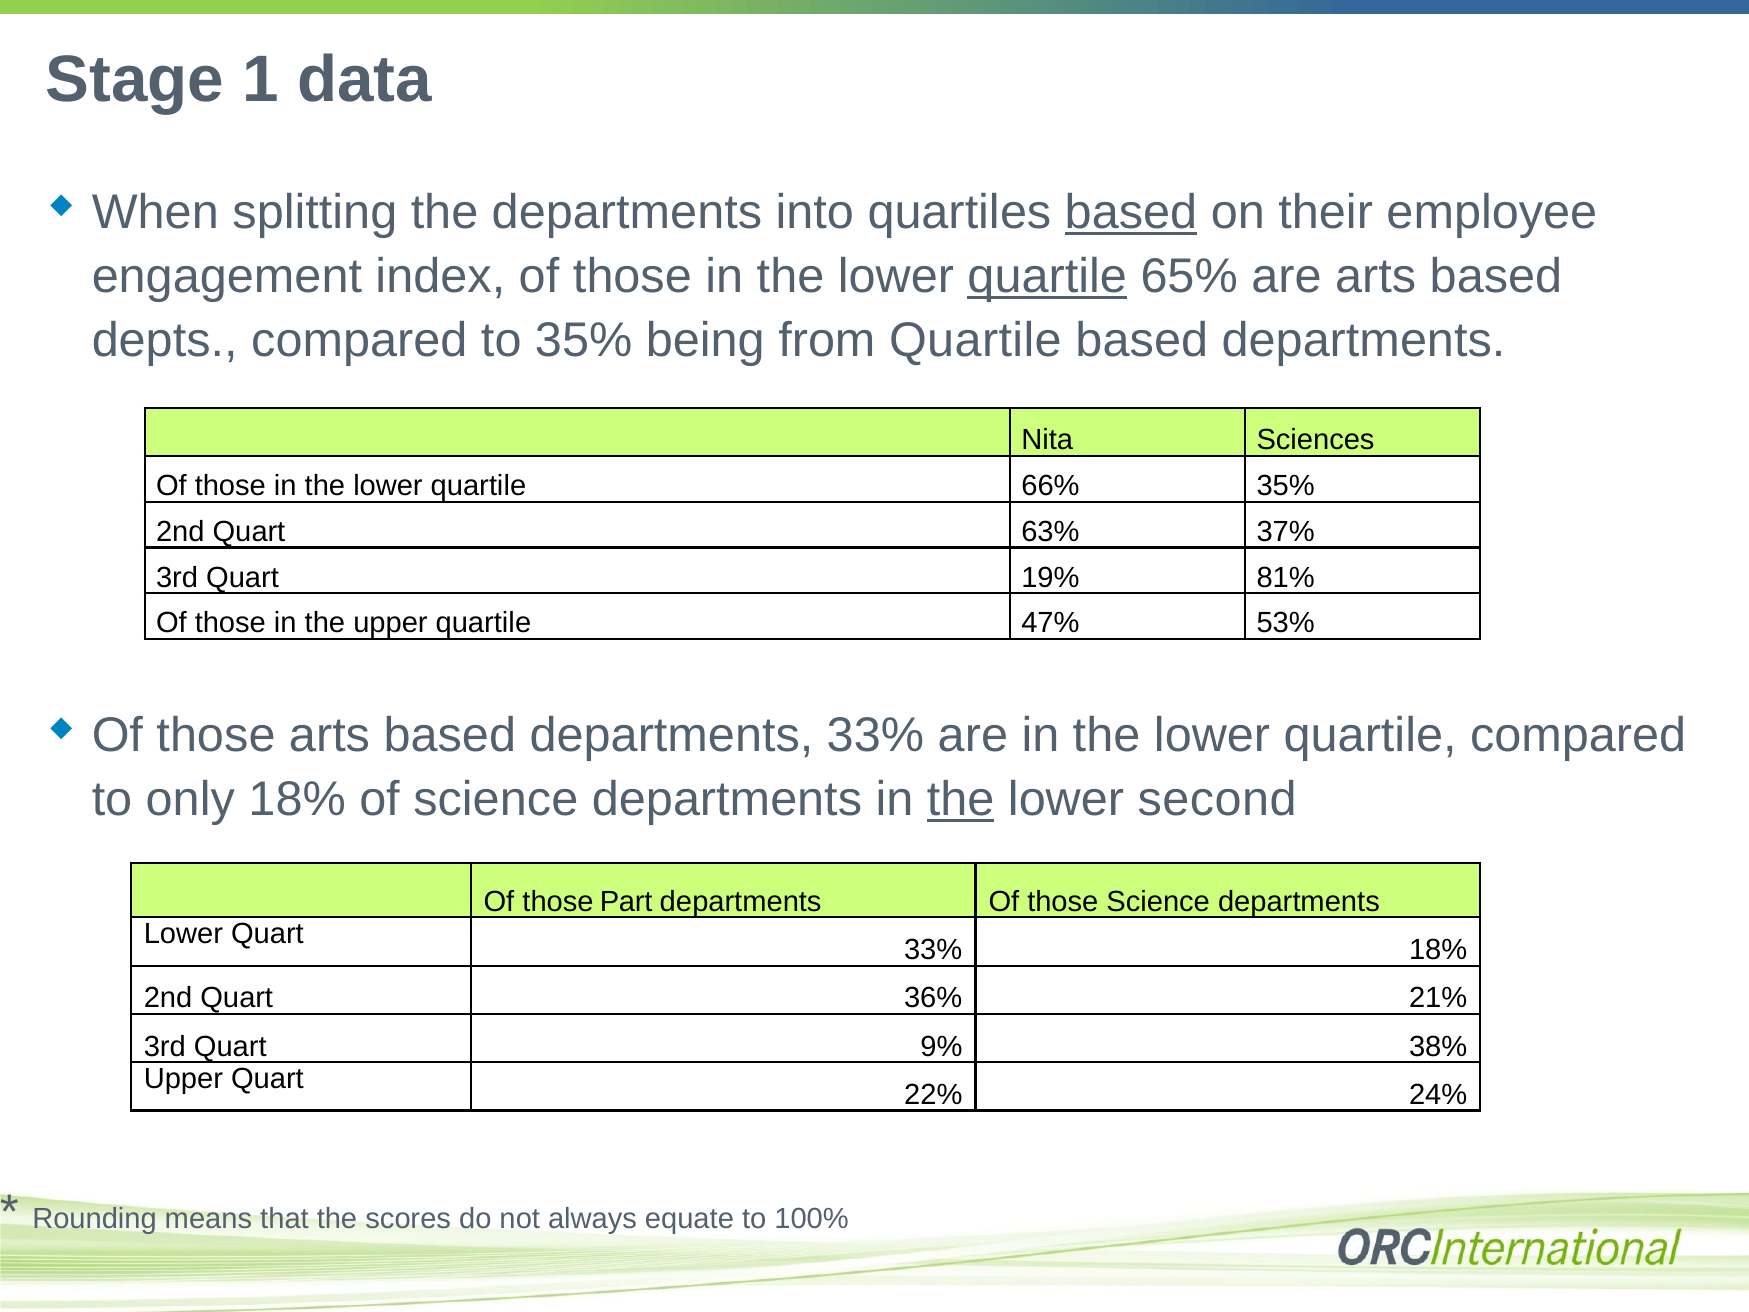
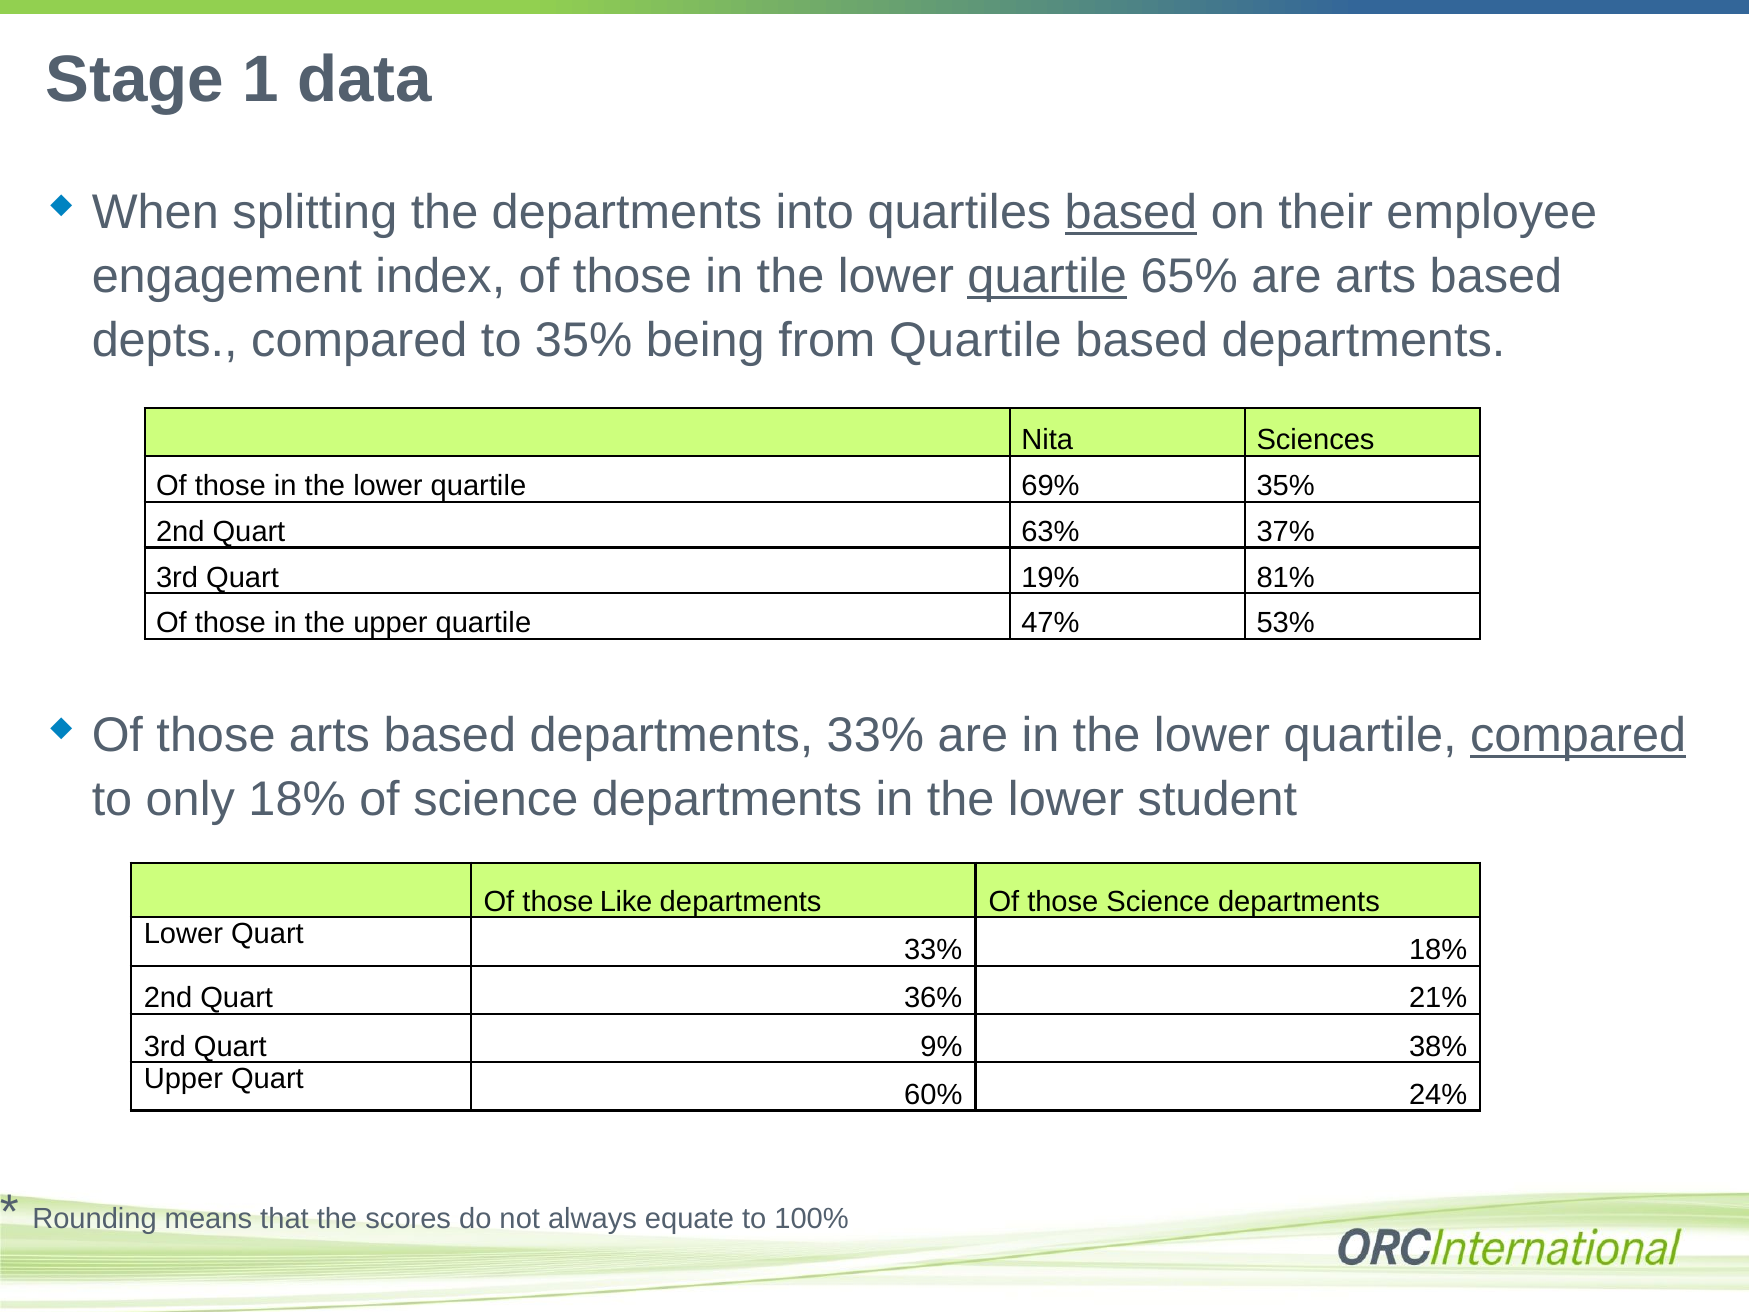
66%: 66% -> 69%
compared at (1578, 735) underline: none -> present
the at (961, 800) underline: present -> none
second: second -> student
Part: Part -> Like
22%: 22% -> 60%
